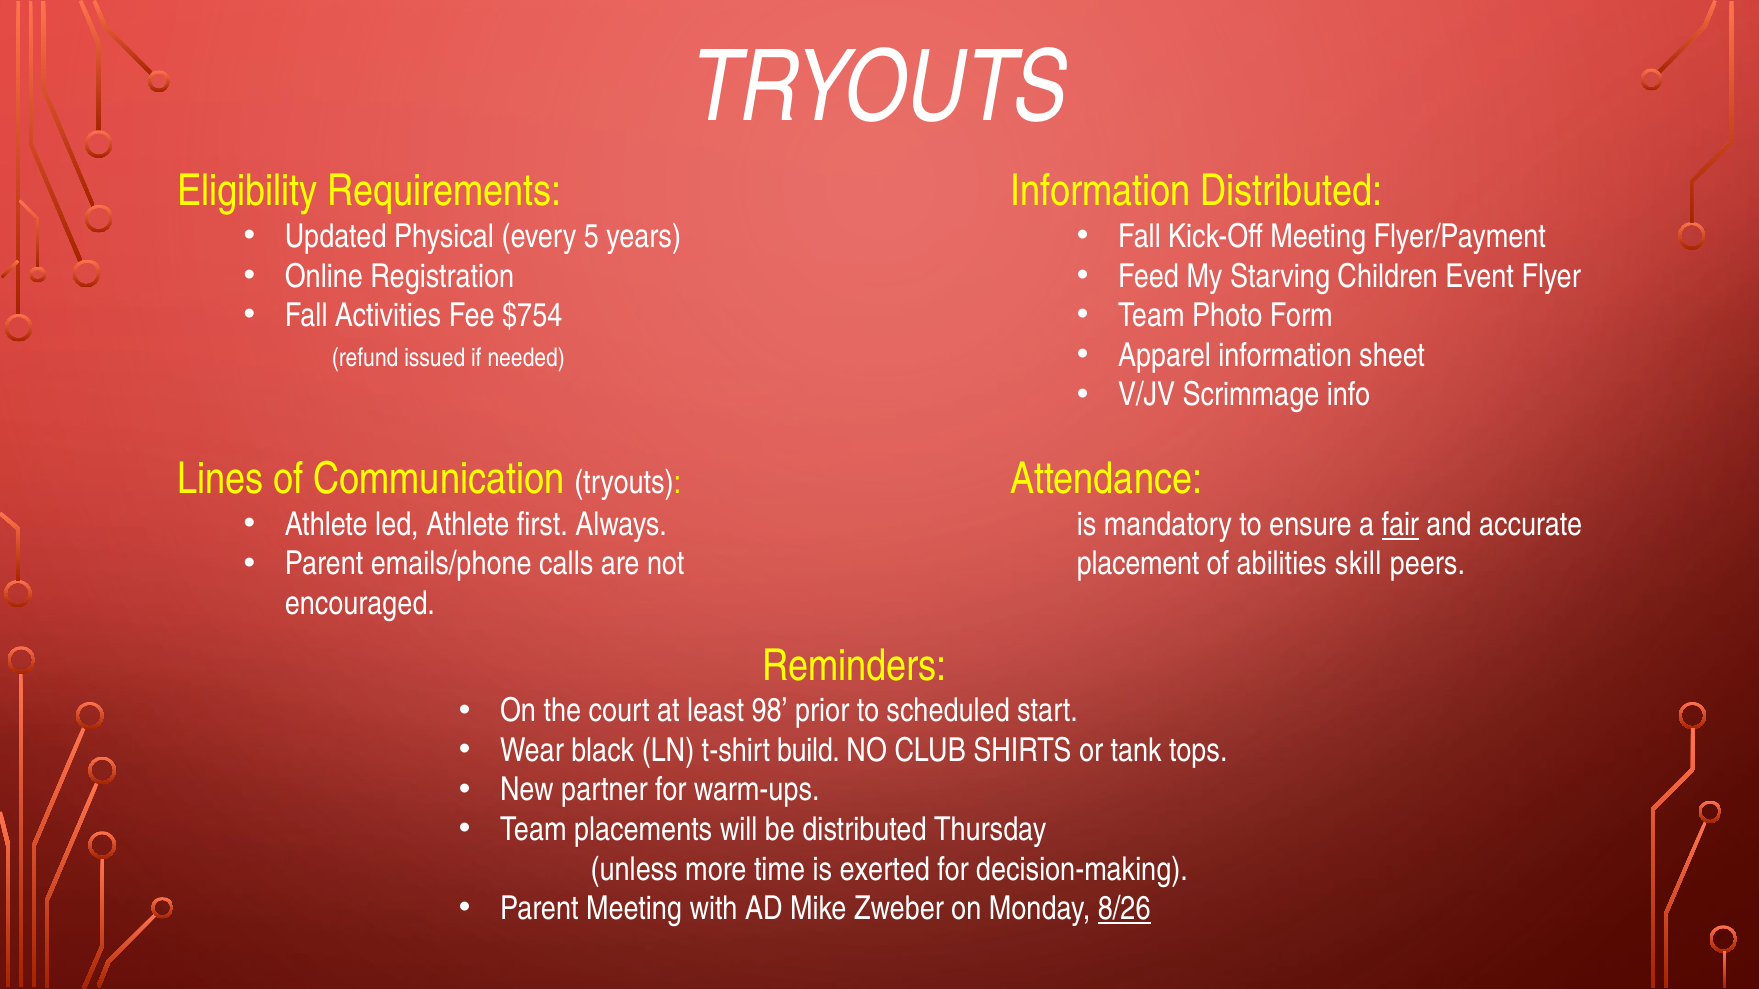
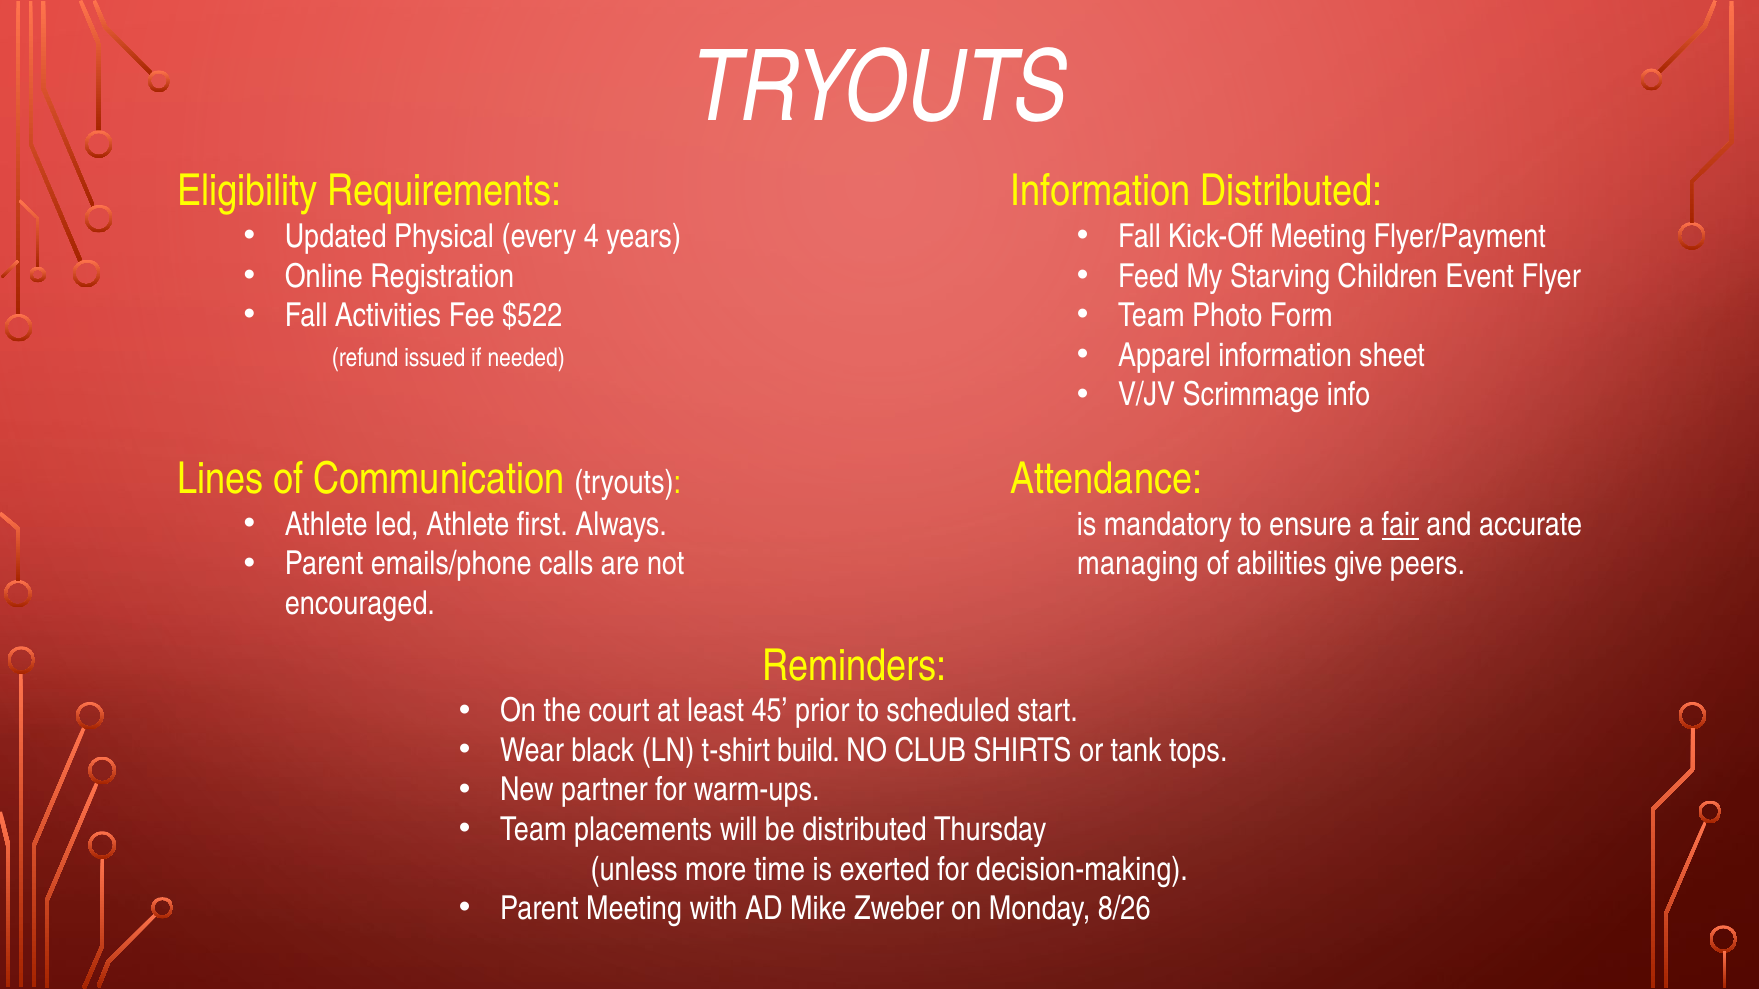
5: 5 -> 4
$754: $754 -> $522
placement: placement -> managing
skill: skill -> give
98: 98 -> 45
8/26 underline: present -> none
